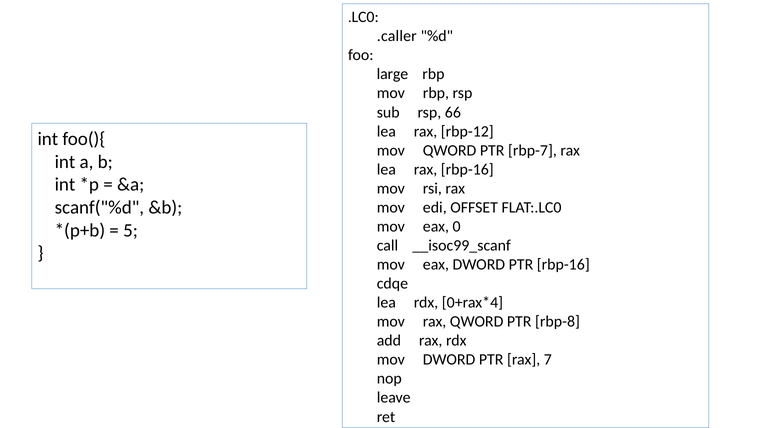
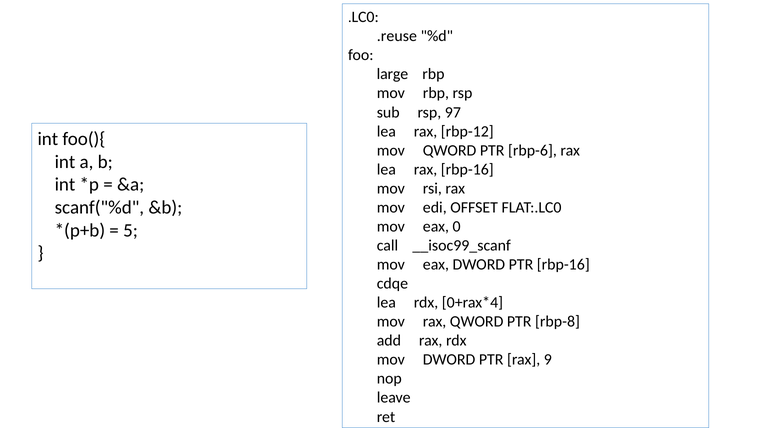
.caller: .caller -> .reuse
66: 66 -> 97
rbp-7: rbp-7 -> rbp-6
7: 7 -> 9
